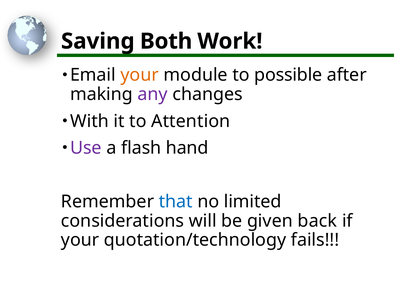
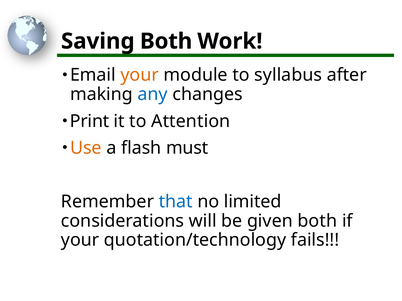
possible: possible -> syllabus
any colour: purple -> blue
With: With -> Print
Use colour: purple -> orange
hand: hand -> must
given back: back -> both
